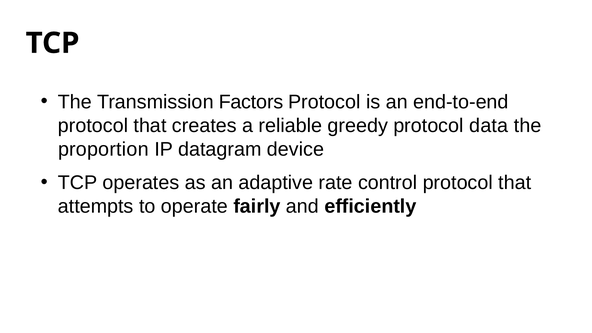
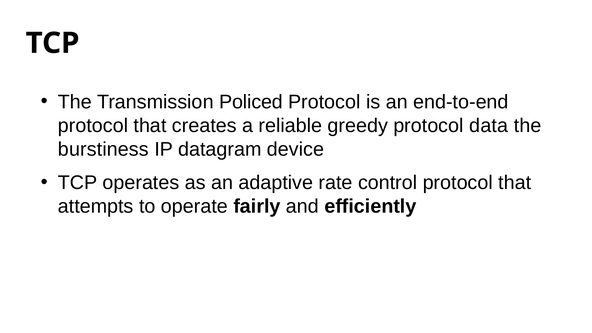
Factors: Factors -> Policed
proportion: proportion -> burstiness
